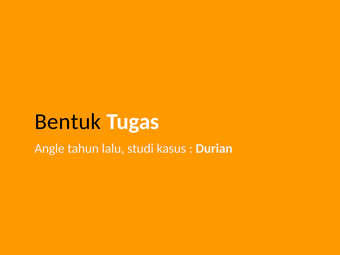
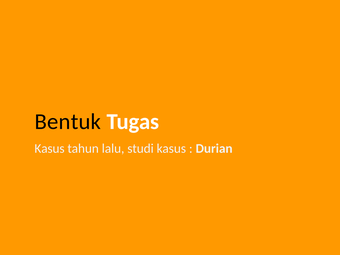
Angle at (50, 149): Angle -> Kasus
